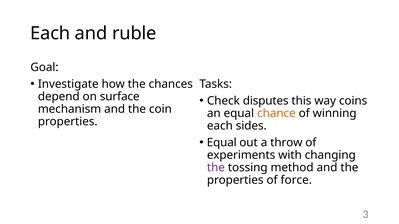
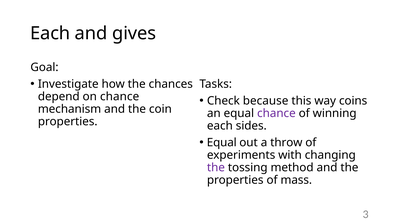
ruble: ruble -> gives
on surface: surface -> chance
disputes: disputes -> because
chance at (276, 113) colour: orange -> purple
force: force -> mass
